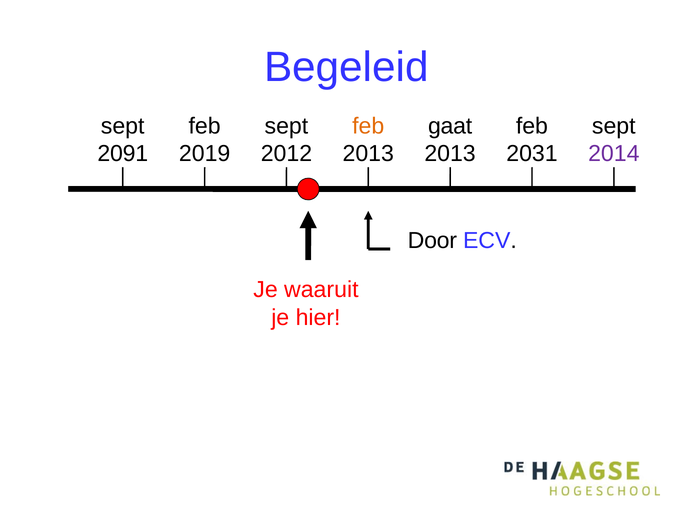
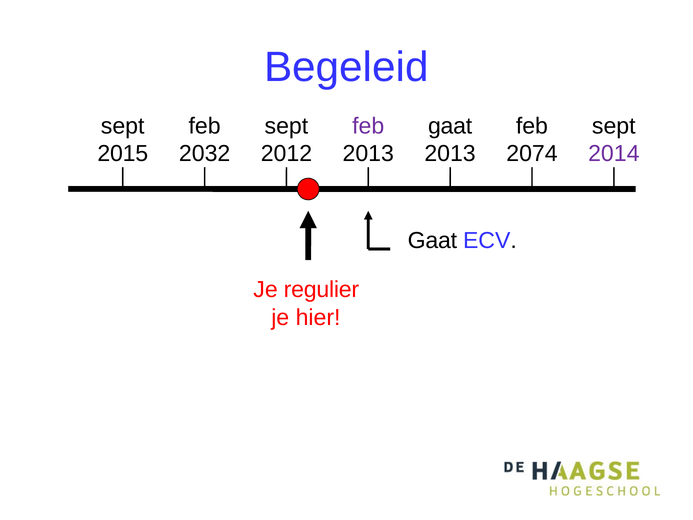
feb at (368, 126) colour: orange -> purple
2091: 2091 -> 2015
2019: 2019 -> 2032
2031: 2031 -> 2074
Door at (432, 240): Door -> Gaat
waaruit: waaruit -> regulier
